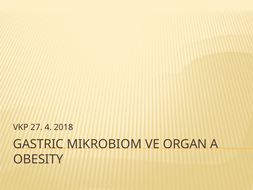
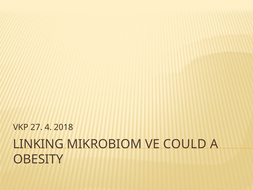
GASTRIC: GASTRIC -> LINKING
ORGAN: ORGAN -> COULD
